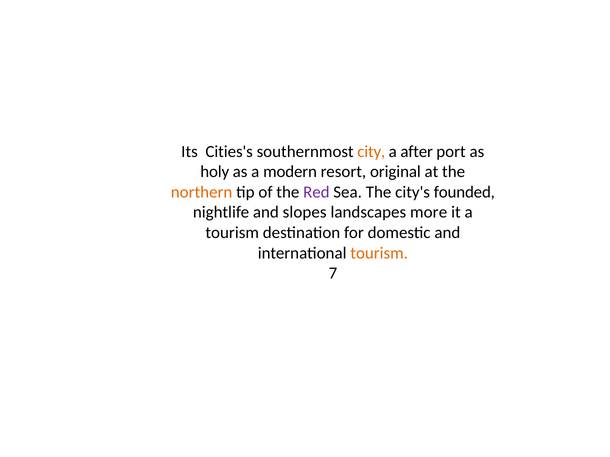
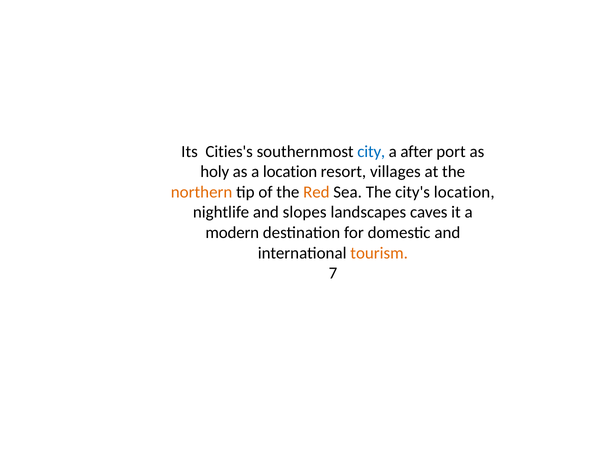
city colour: orange -> blue
a modern: modern -> location
original: original -> villages
Red colour: purple -> orange
city's founded: founded -> location
more: more -> caves
tourism at (232, 233): tourism -> modern
